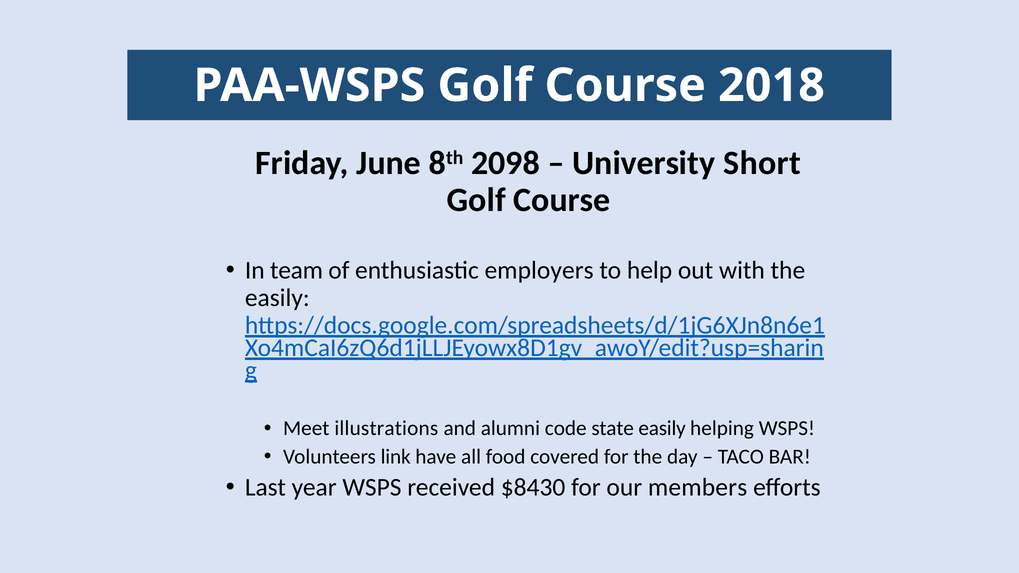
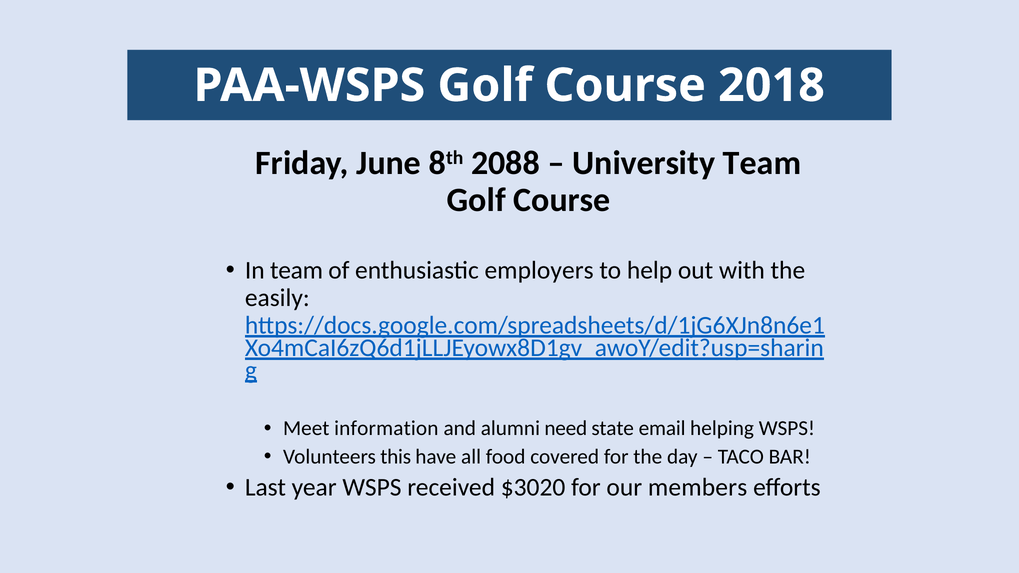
2098: 2098 -> 2088
University Short: Short -> Team
illustrations: illustrations -> information
code: code -> need
state easily: easily -> email
link: link -> this
$8430: $8430 -> $3020
